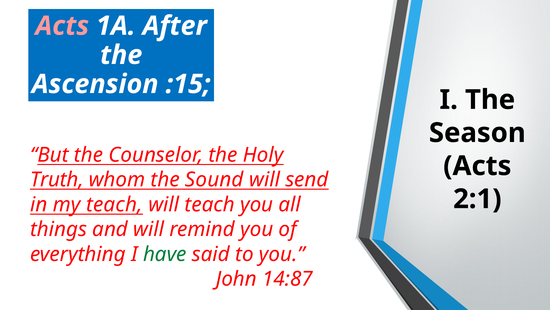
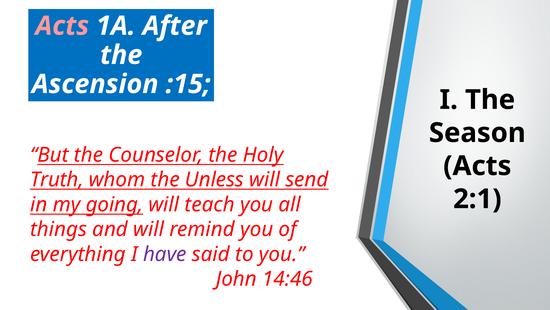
Sound: Sound -> Unless
my teach: teach -> going
have colour: green -> purple
14:87: 14:87 -> 14:46
